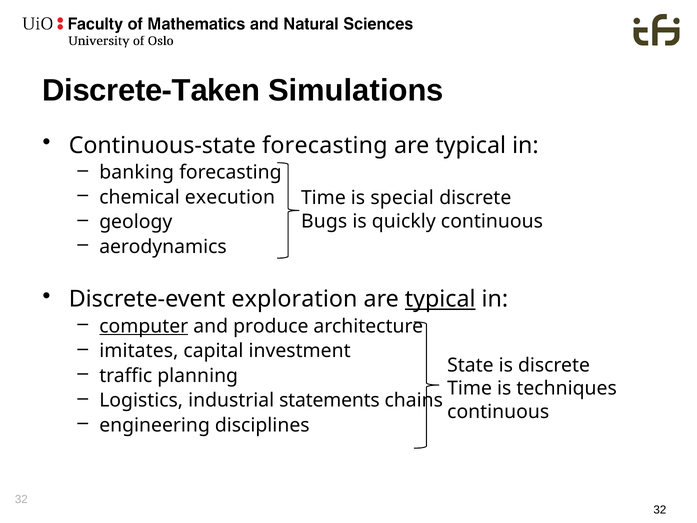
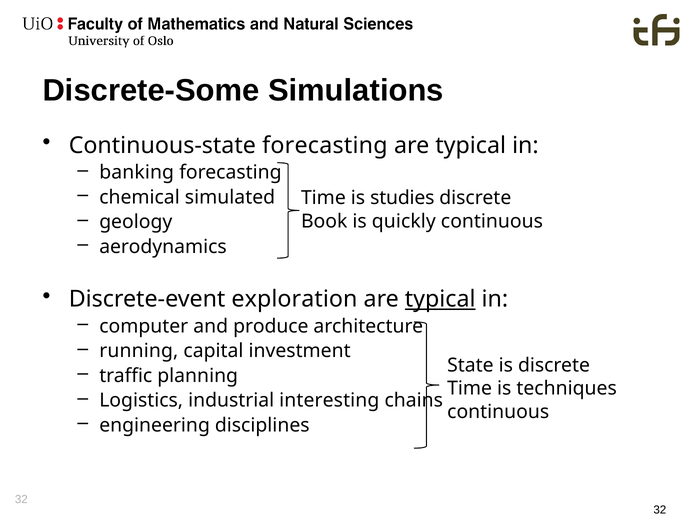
Discrete-Taken: Discrete-Taken -> Discrete-Some
execution: execution -> simulated
special: special -> studies
Bugs: Bugs -> Book
computer underline: present -> none
imitates: imitates -> running
statements: statements -> interesting
